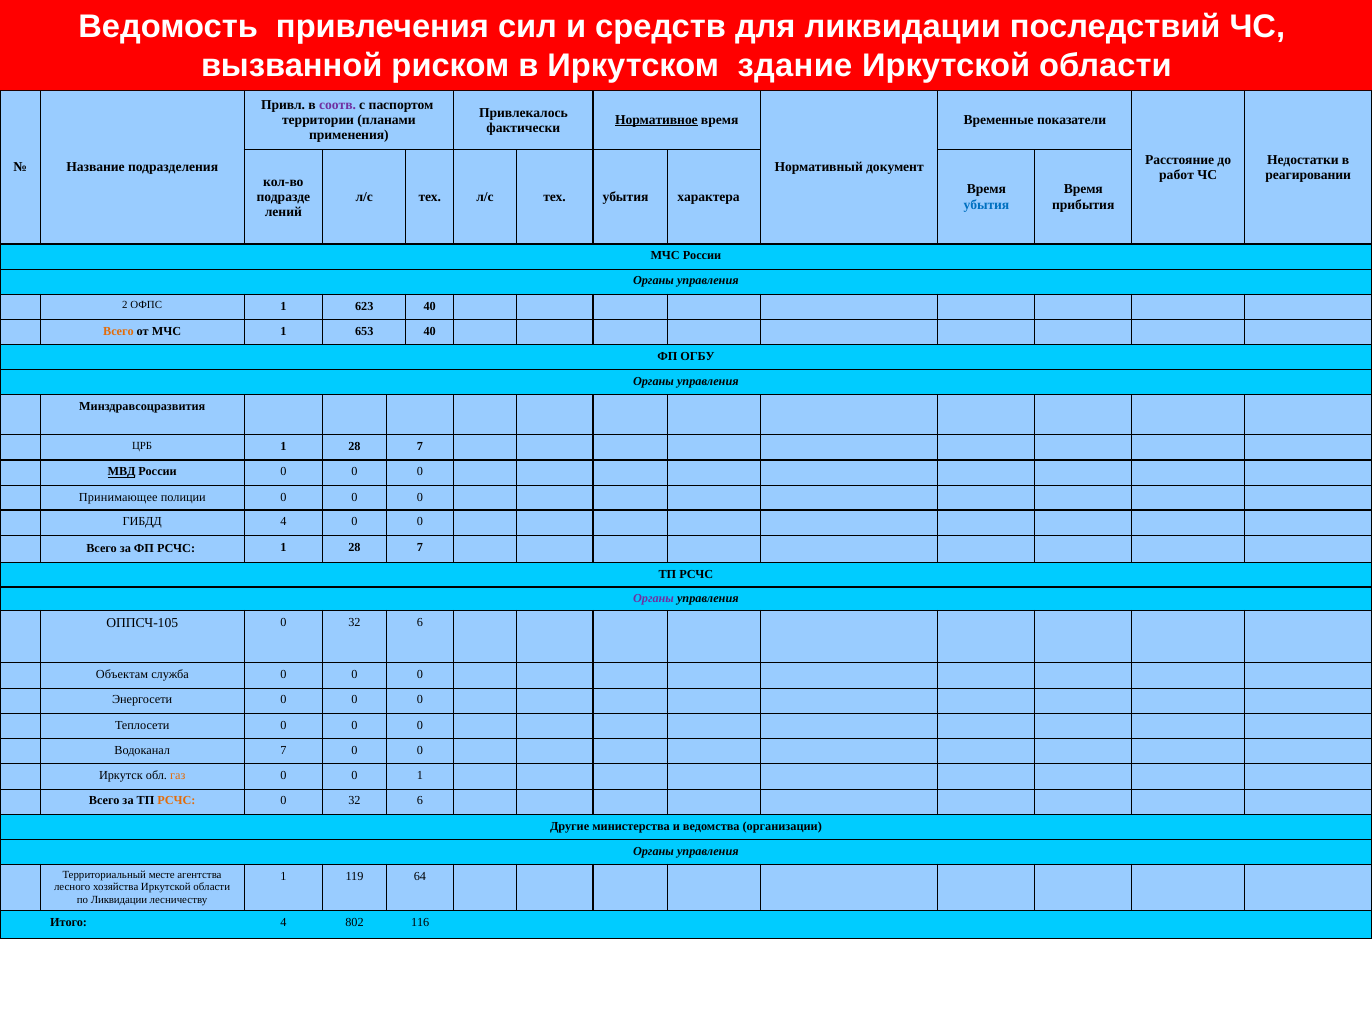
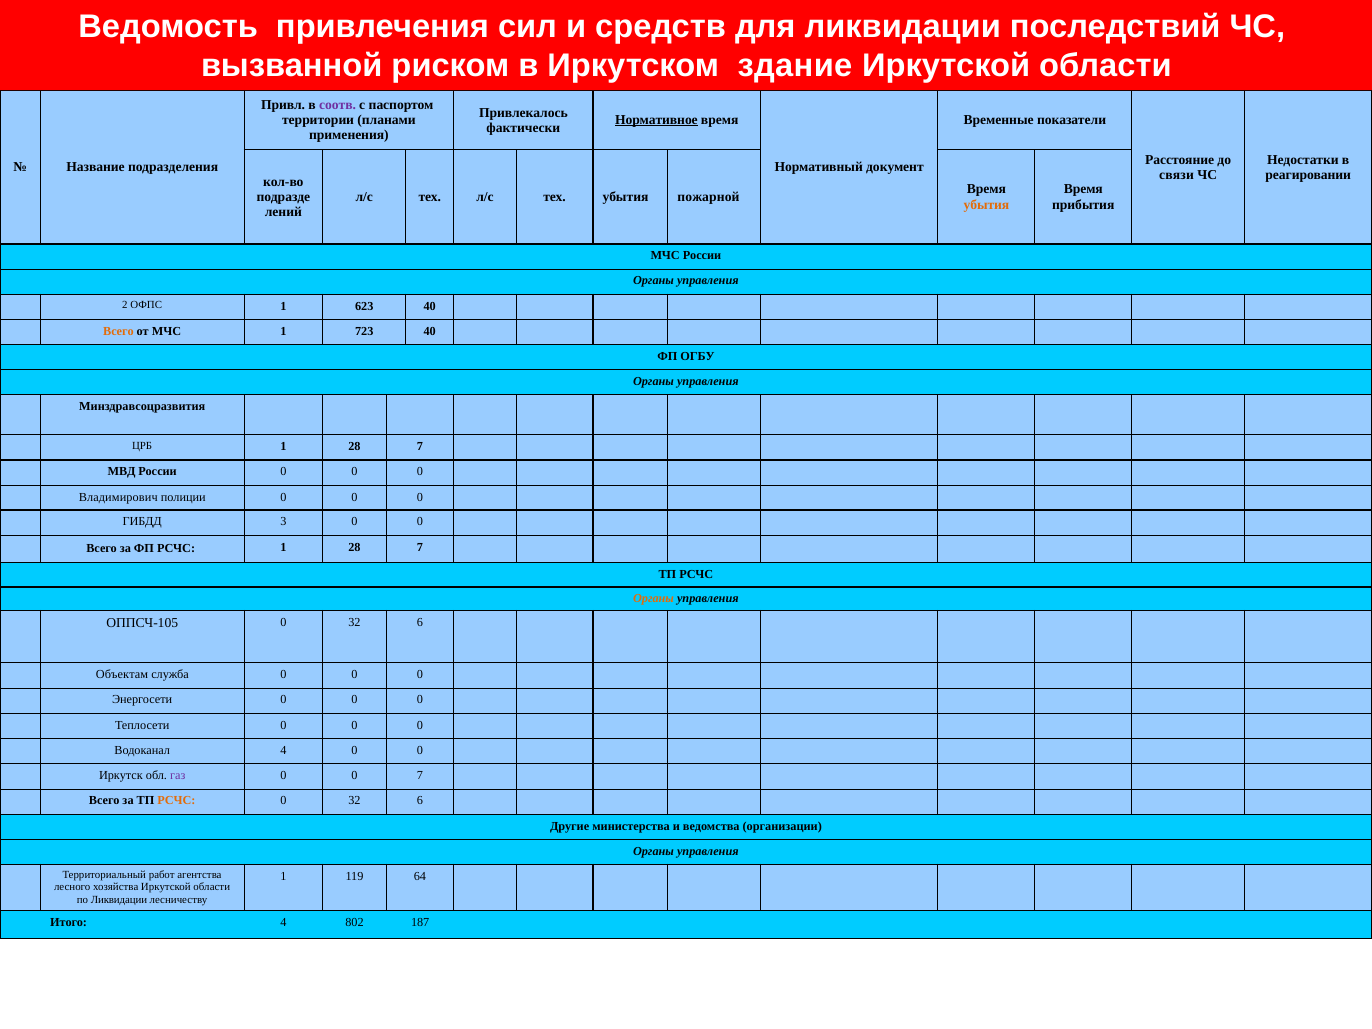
работ: работ -> связи
характера: характера -> пожарной
убытия at (986, 205) colour: blue -> orange
653: 653 -> 723
МВД underline: present -> none
Принимающее: Принимающее -> Владимирович
ГИБДД 4: 4 -> 3
Органы at (654, 599) colour: purple -> orange
Водоканал 7: 7 -> 4
газ colour: orange -> purple
0 1: 1 -> 7
месте: месте -> работ
116: 116 -> 187
